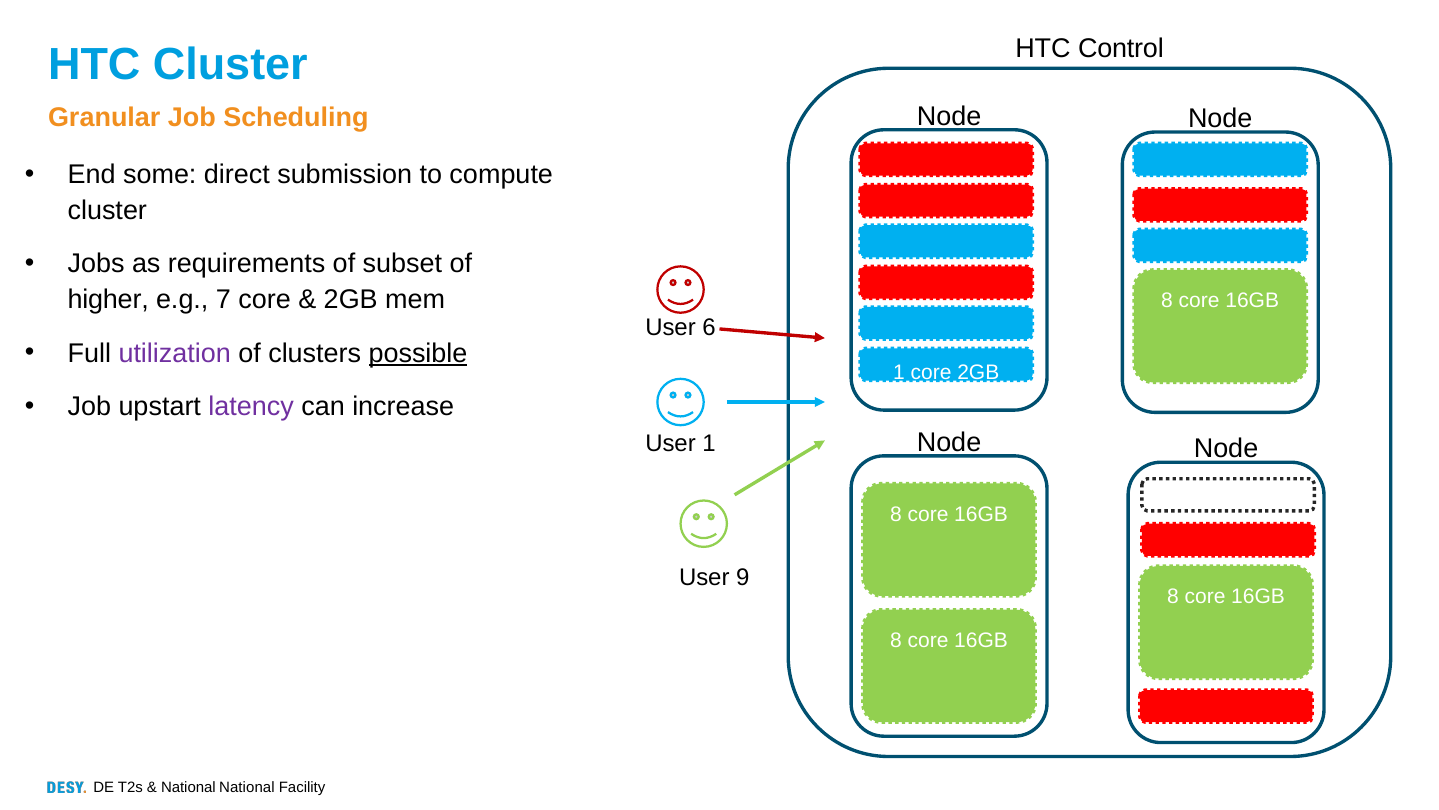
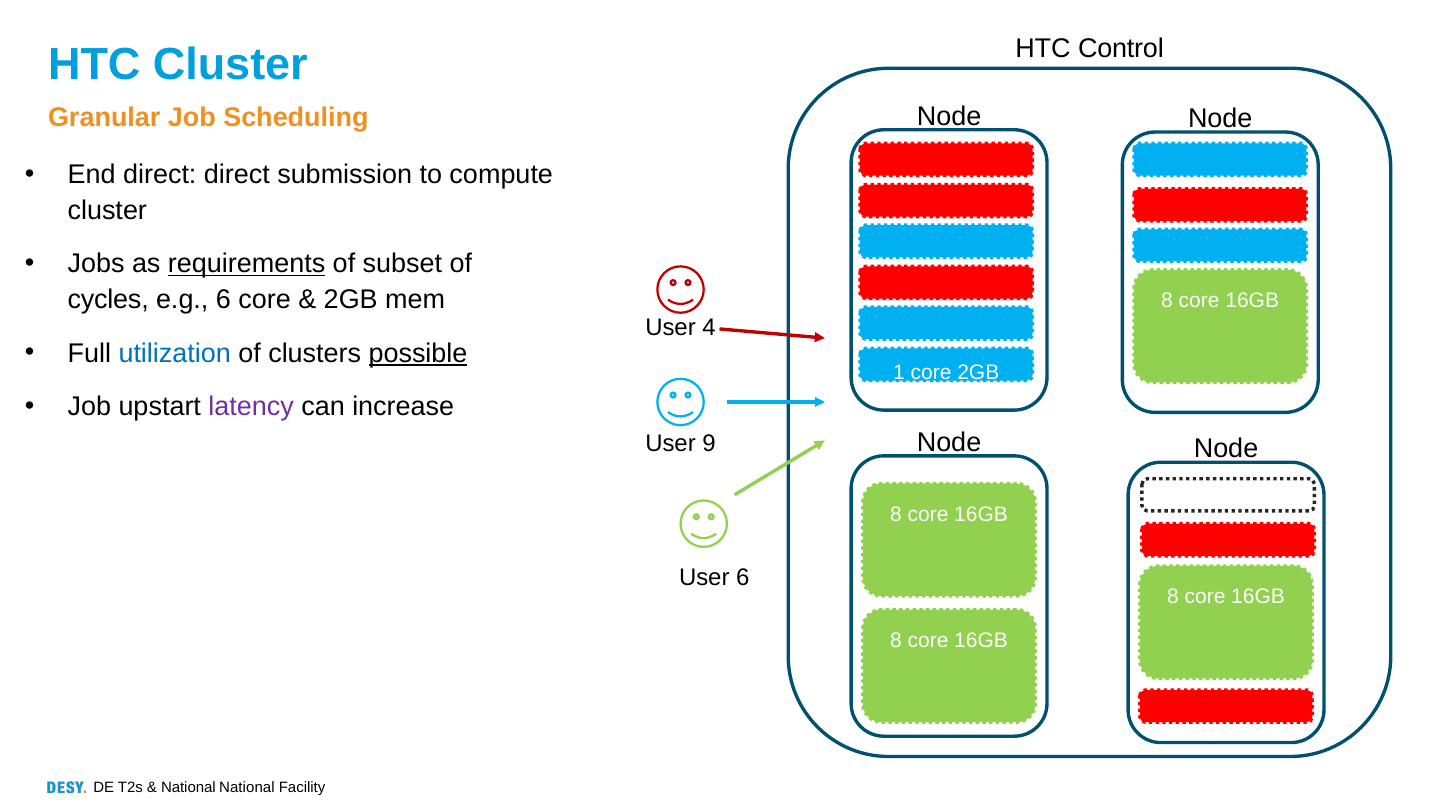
End some: some -> direct
requirements underline: none -> present
higher: higher -> cycles
e.g 7: 7 -> 6
6: 6 -> 4
utilization colour: purple -> blue
User 1: 1 -> 9
User 9: 9 -> 6
